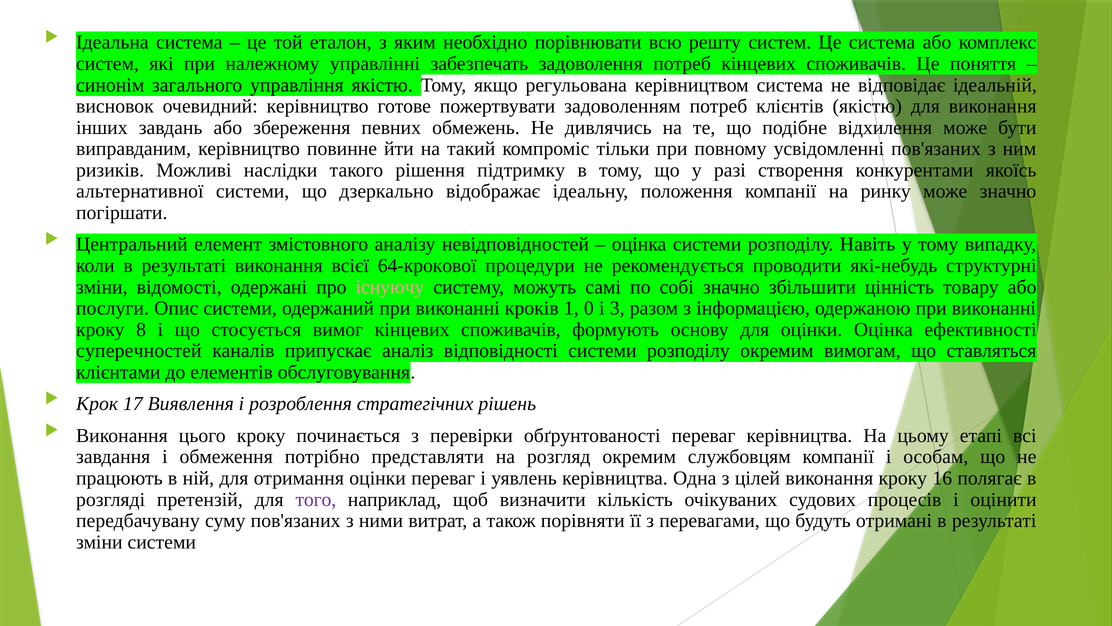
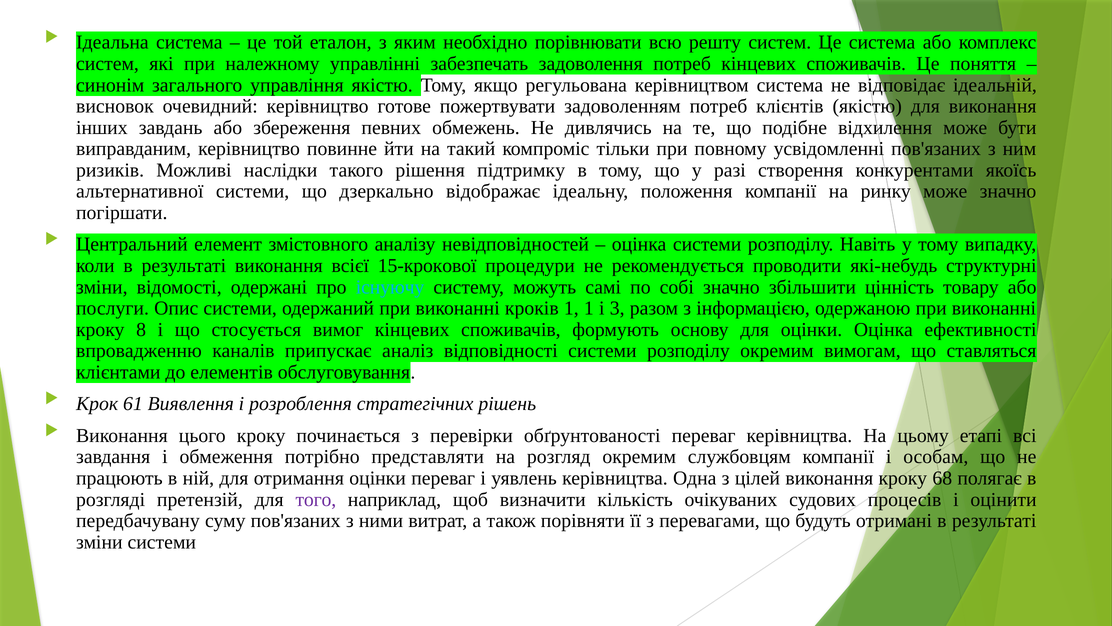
64-крокової: 64-крокової -> 15-крокової
існуючу colour: pink -> light blue
1 0: 0 -> 1
суперечностей: суперечностей -> впровадженню
17: 17 -> 61
16: 16 -> 68
